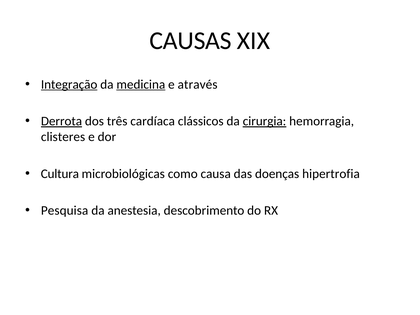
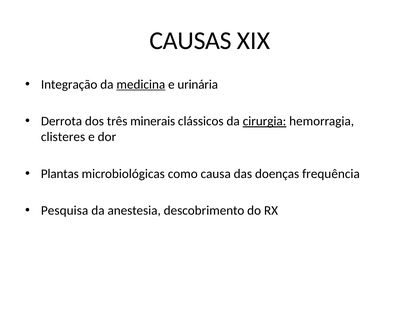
Integração underline: present -> none
através: através -> urinária
Derrota underline: present -> none
cardíaca: cardíaca -> minerais
Cultura: Cultura -> Plantas
hipertrofia: hipertrofia -> frequência
